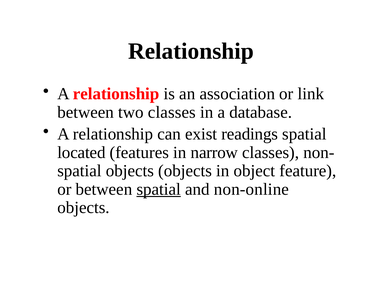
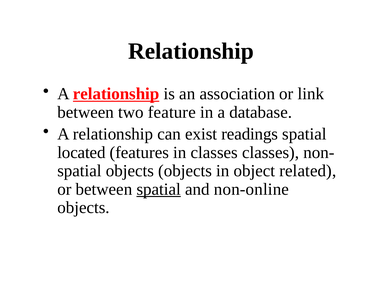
relationship at (116, 94) underline: none -> present
two classes: classes -> feature
in narrow: narrow -> classes
feature: feature -> related
